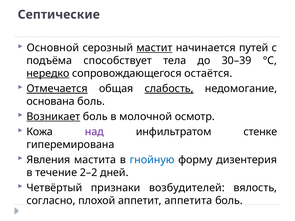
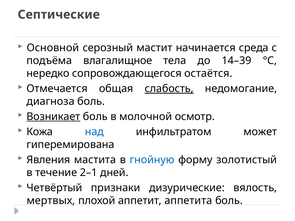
мастит underline: present -> none
путей: путей -> среда
способствует: способствует -> влагалищное
30–39: 30–39 -> 14–39
нередко underline: present -> none
Отмечается underline: present -> none
основана: основана -> диагноза
над colour: purple -> blue
стенке: стенке -> может
дизентерия: дизентерия -> золотистый
2–2: 2–2 -> 2–1
возбудителей: возбудителей -> дизурические
согласно: согласно -> мертвых
